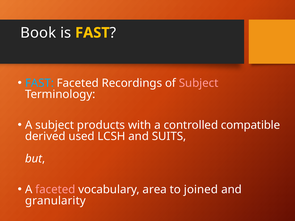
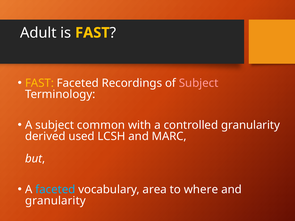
Book: Book -> Adult
FAST at (39, 83) colour: light blue -> yellow
products: products -> common
controlled compatible: compatible -> granularity
SUITS: SUITS -> MARC
faceted at (55, 190) colour: pink -> light blue
joined: joined -> where
